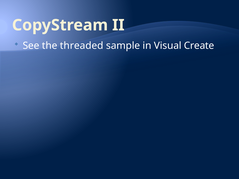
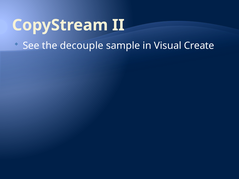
threaded: threaded -> decouple
